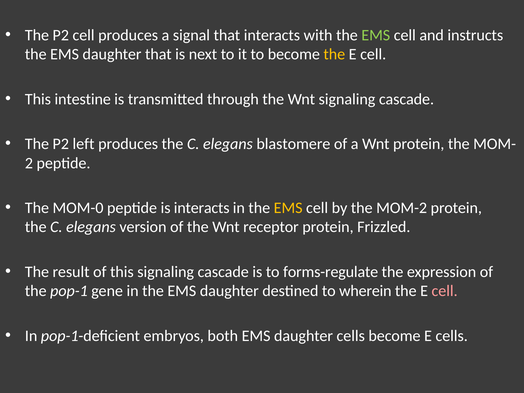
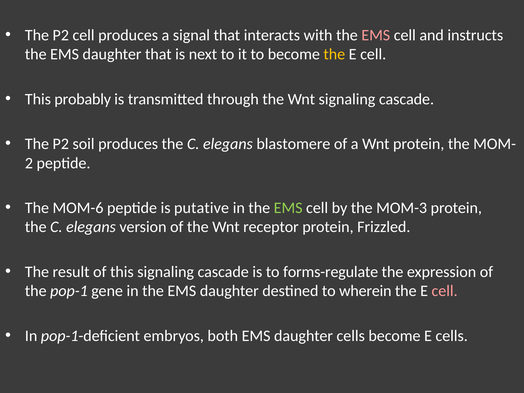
EMS at (376, 35) colour: light green -> pink
intestine: intestine -> probably
left: left -> soil
MOM-0: MOM-0 -> MOM-6
is interacts: interacts -> putative
EMS at (288, 208) colour: yellow -> light green
MOM-2: MOM-2 -> MOM-3
